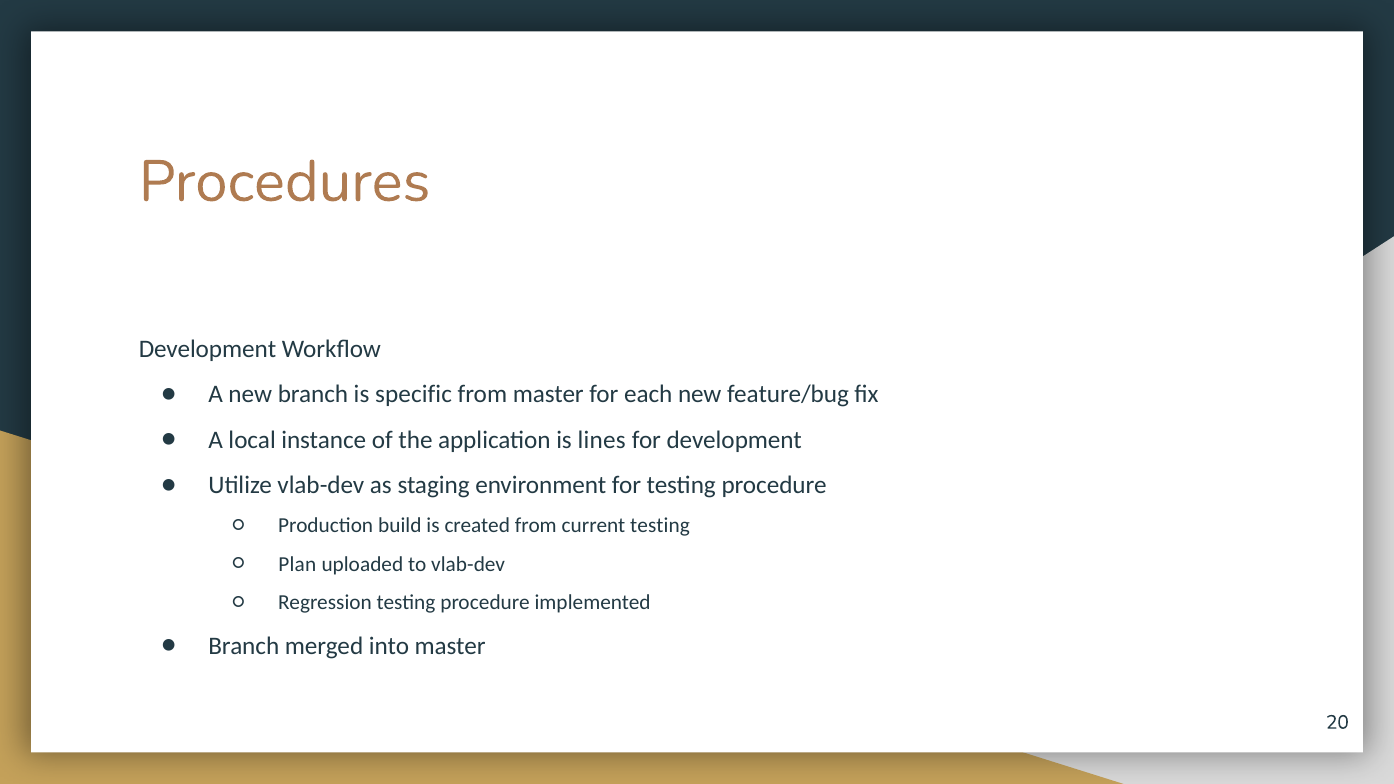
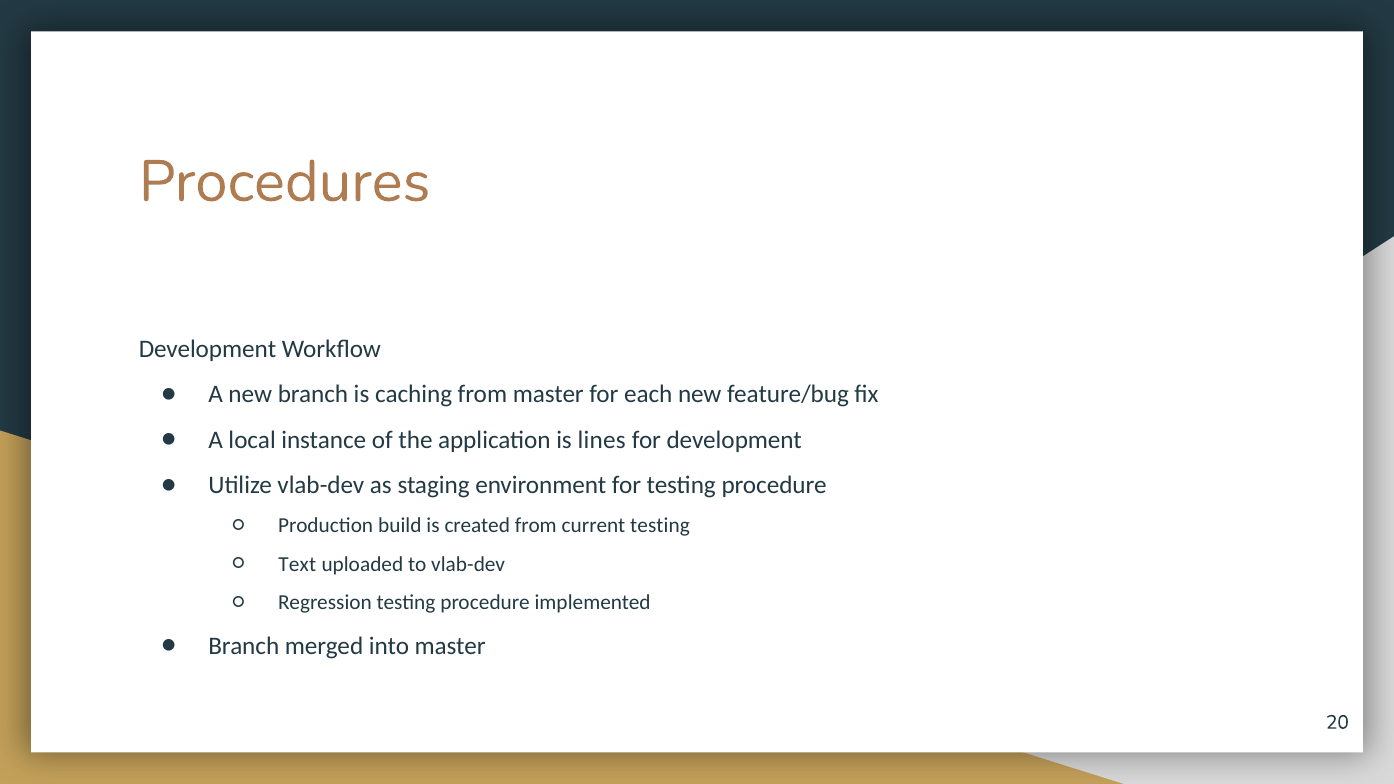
specific: specific -> caching
Plan: Plan -> Text
